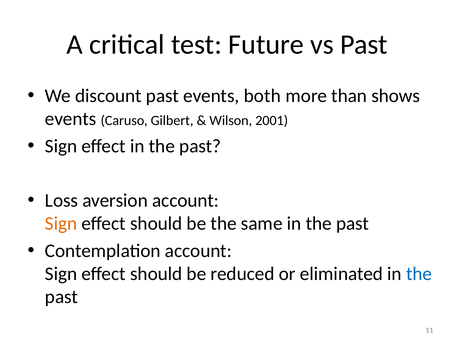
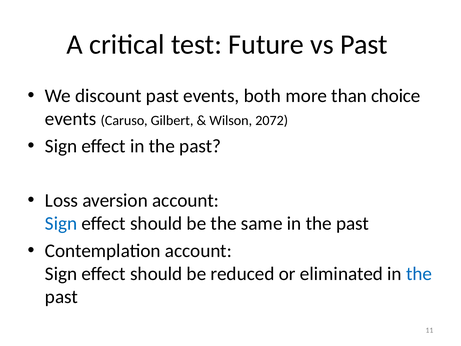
shows: shows -> choice
2001: 2001 -> 2072
Sign at (61, 223) colour: orange -> blue
